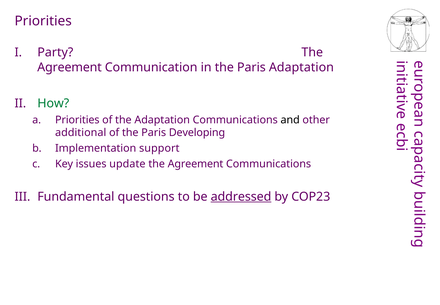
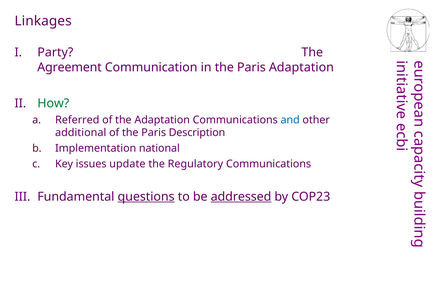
Priorities at (43, 21): Priorities -> Linkages
Priorities at (77, 120): Priorities -> Referred
and colour: black -> blue
Developing: Developing -> Description
support: support -> national
Agreement at (196, 164): Agreement -> Regulatory
questions underline: none -> present
